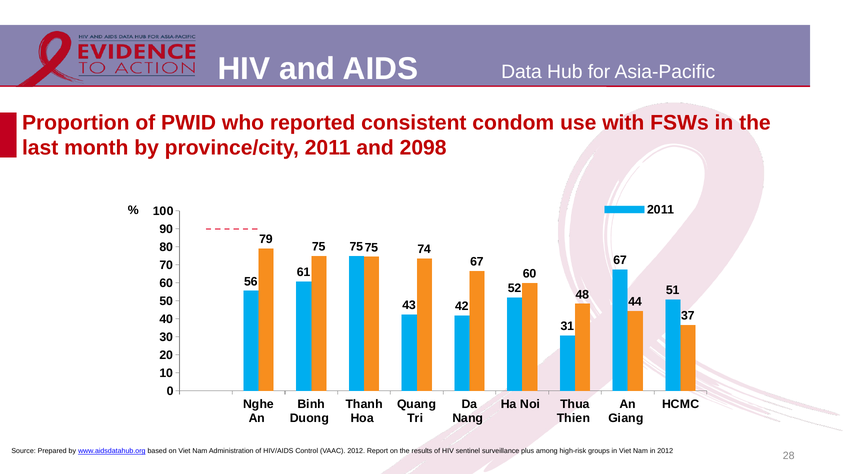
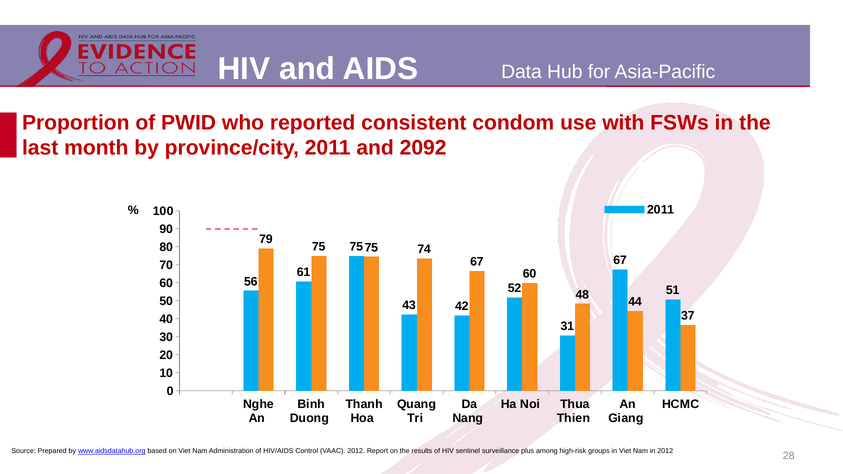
2098: 2098 -> 2092
